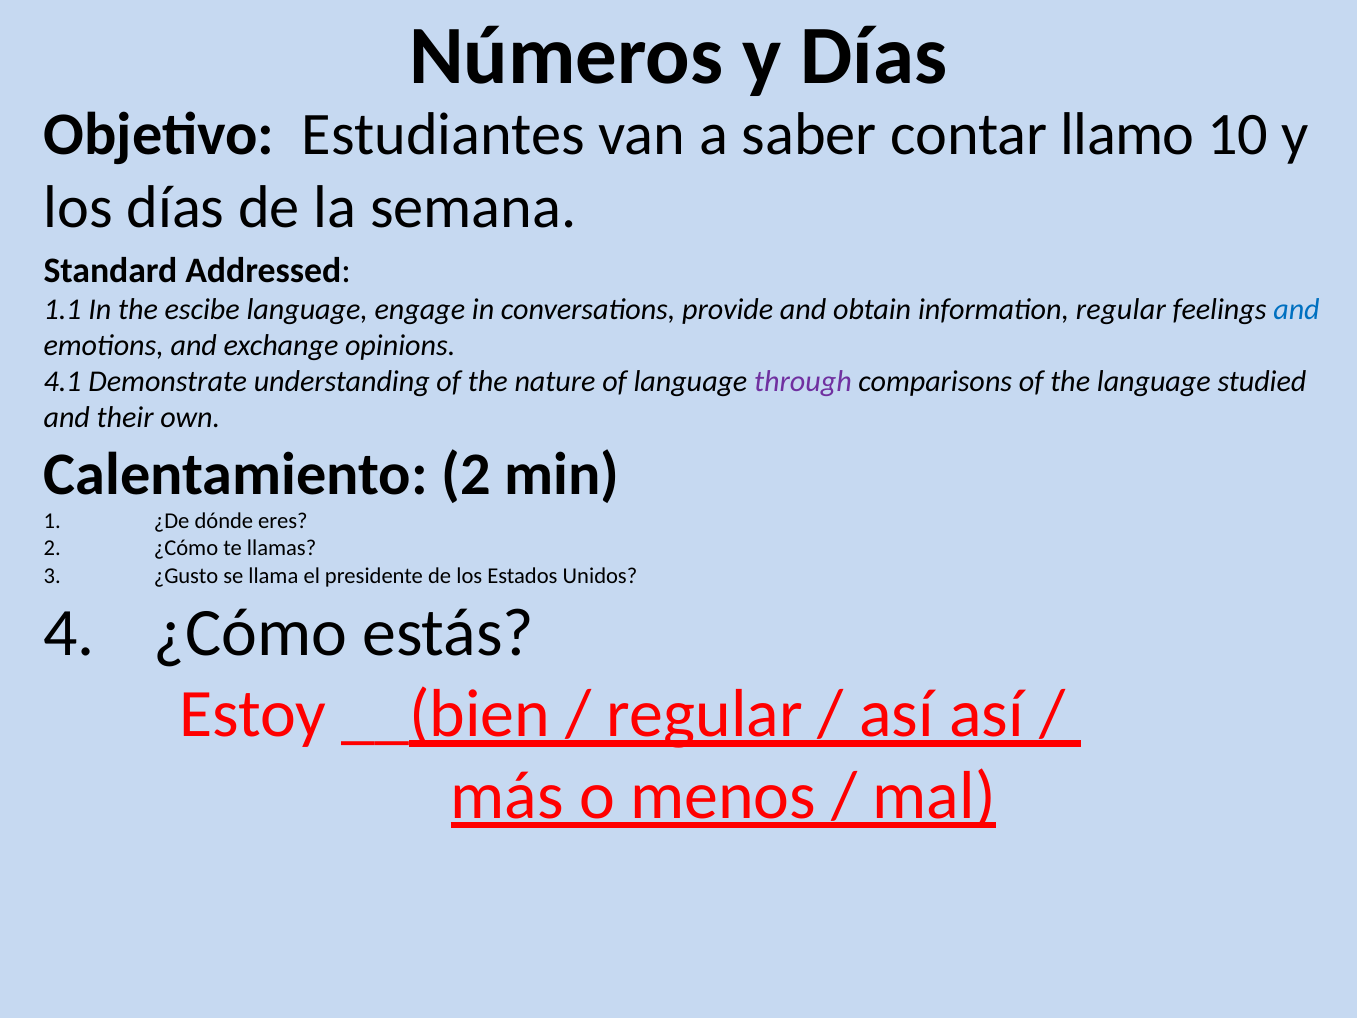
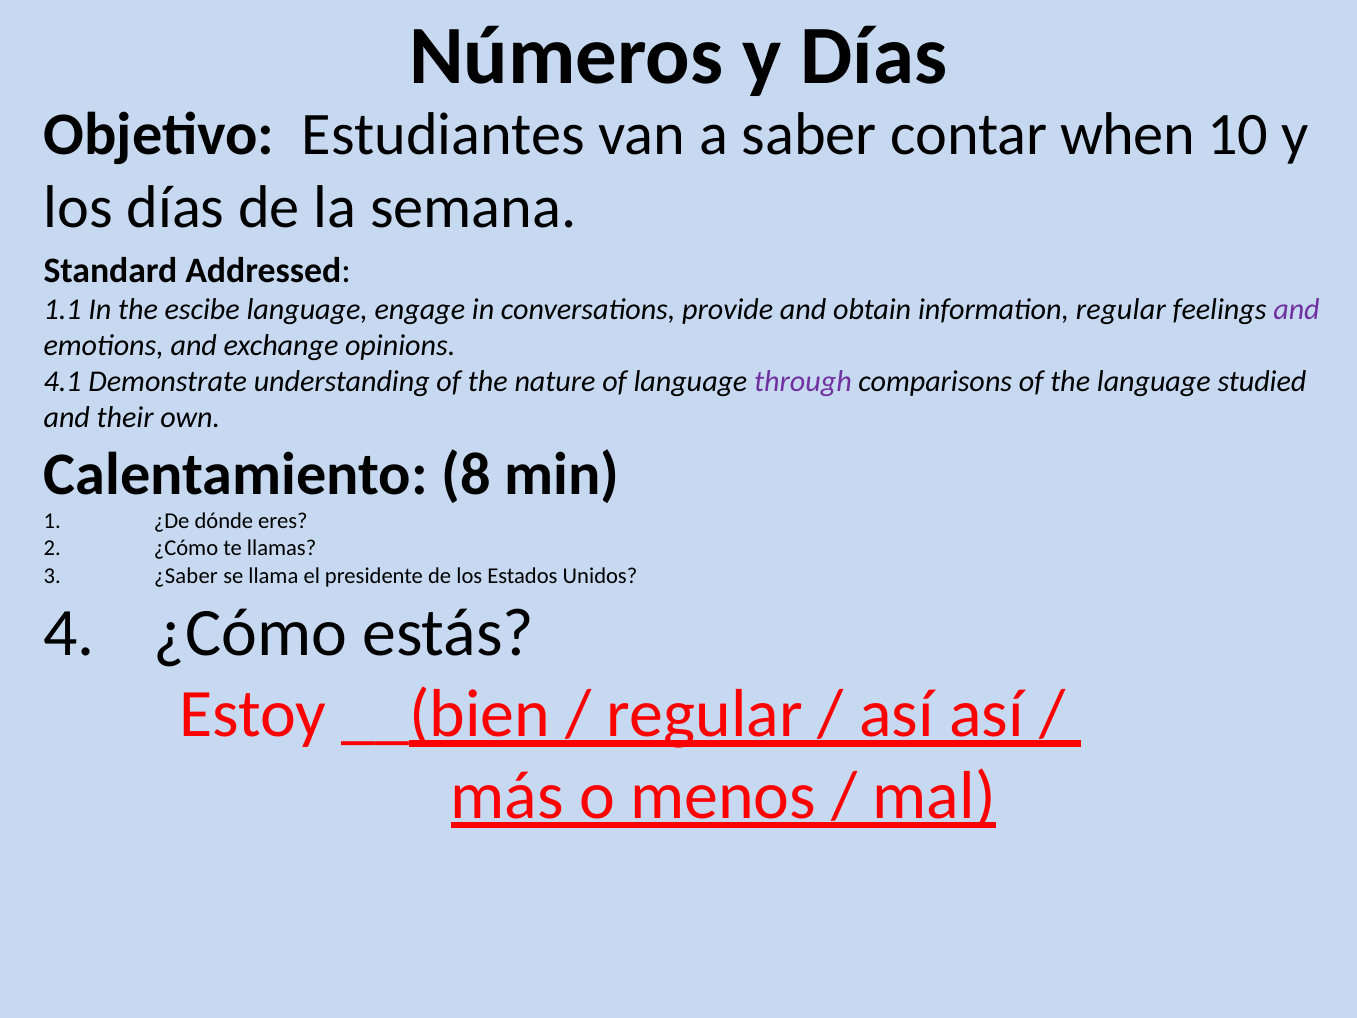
llamo: llamo -> when
and at (1297, 309) colour: blue -> purple
Calentamiento 2: 2 -> 8
¿Gusto: ¿Gusto -> ¿Saber
